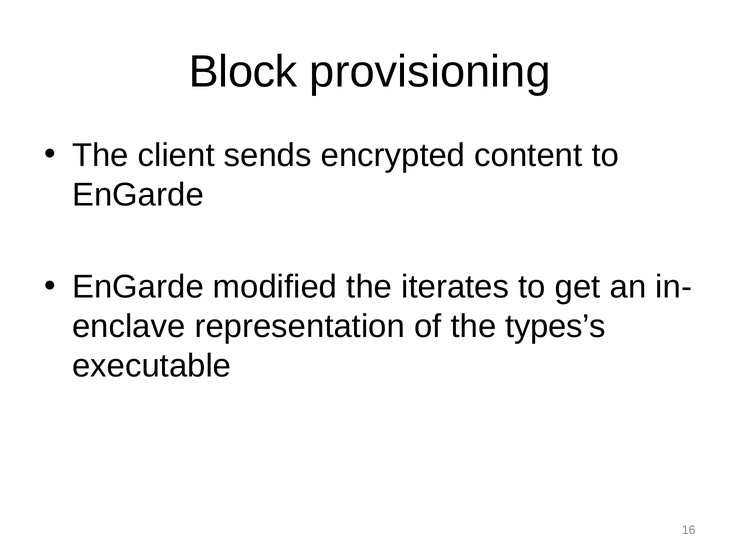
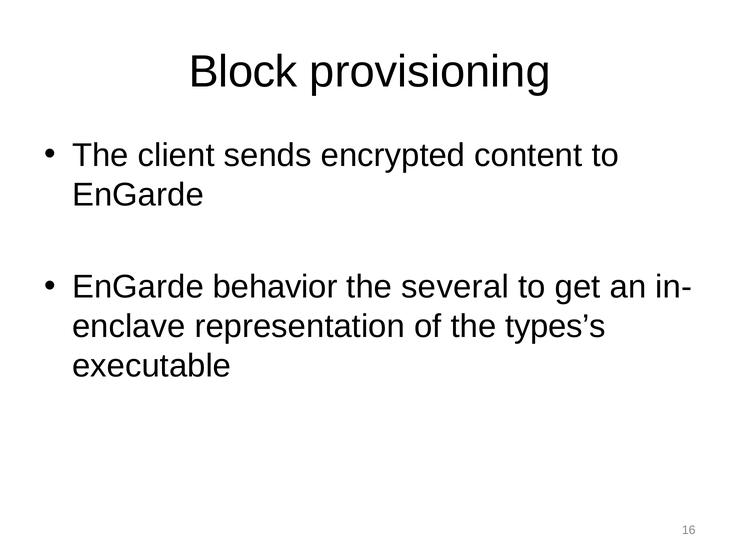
modified: modified -> behavior
iterates: iterates -> several
